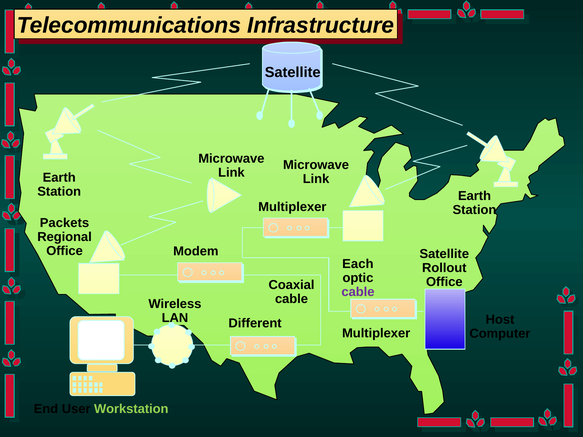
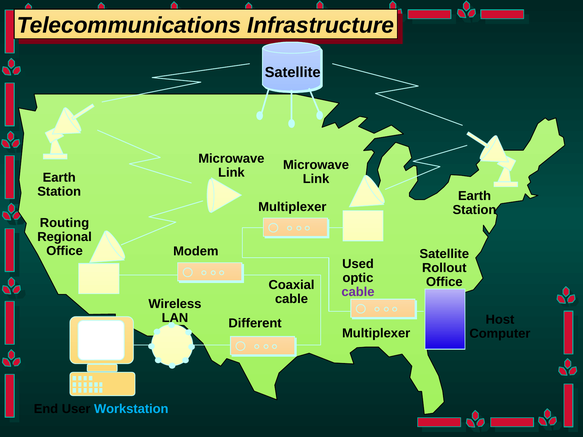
Packets: Packets -> Routing
Each: Each -> Used
Workstation colour: light green -> light blue
